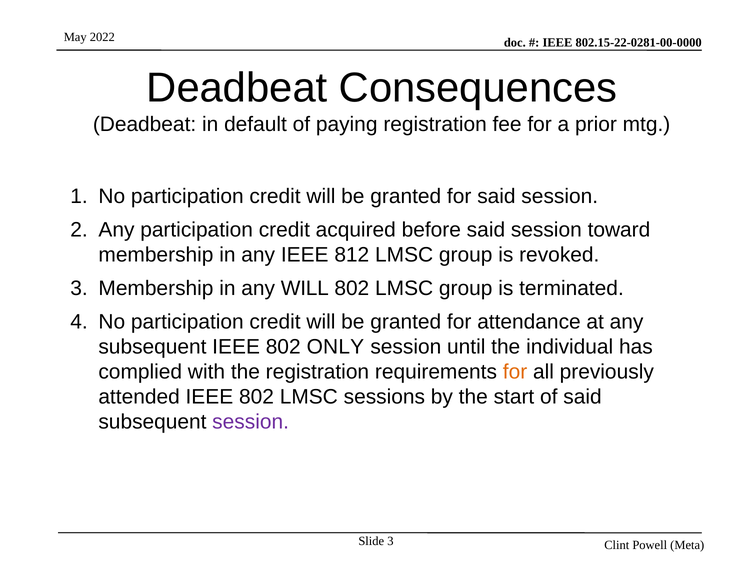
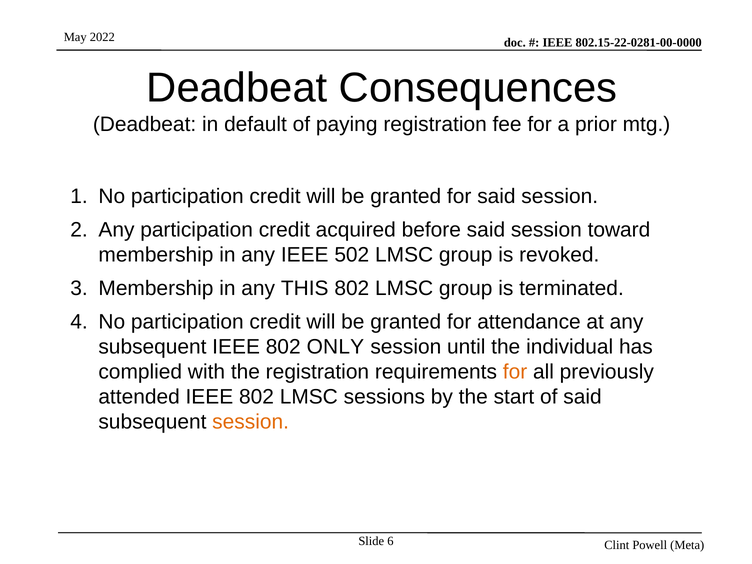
812: 812 -> 502
any WILL: WILL -> THIS
session at (251, 422) colour: purple -> orange
Slide 3: 3 -> 6
